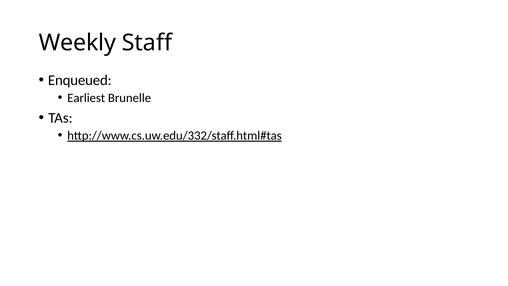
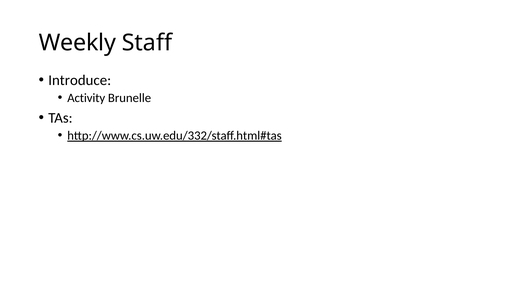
Enqueued: Enqueued -> Introduce
Earliest: Earliest -> Activity
